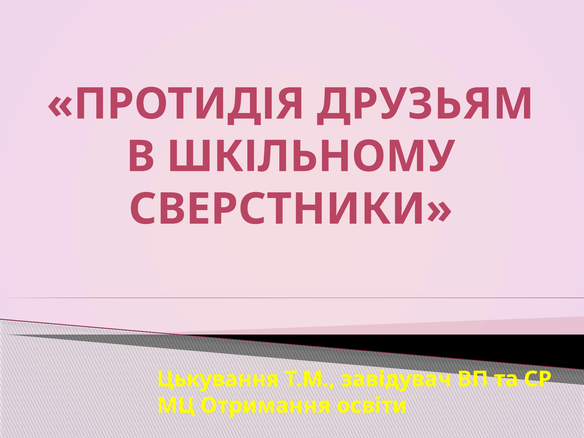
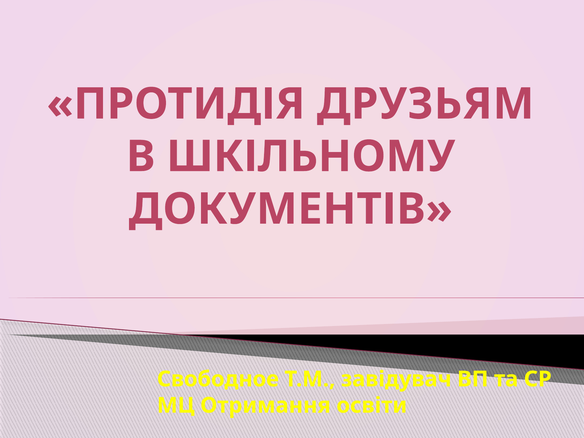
СВЕРСТНИКИ: СВЕРСТНИКИ -> ДОКУМЕНТІВ
Цькування: Цькування -> Свободное
